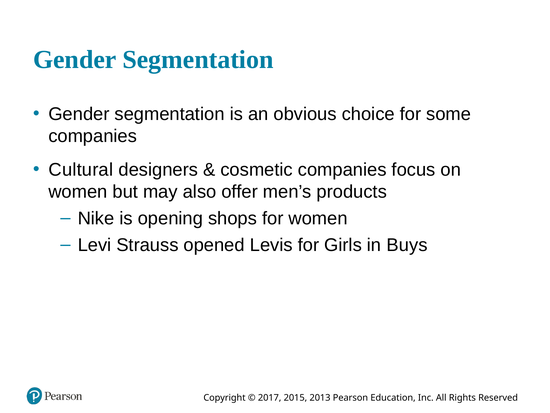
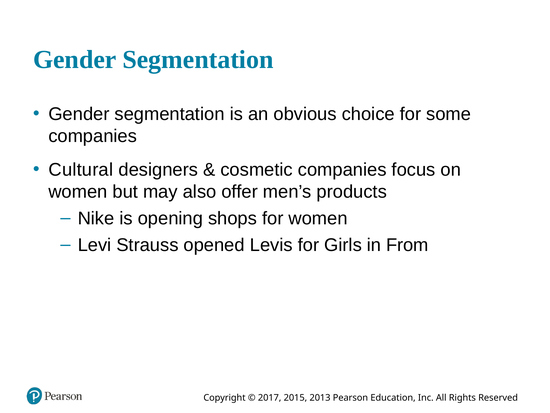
Buys: Buys -> From
